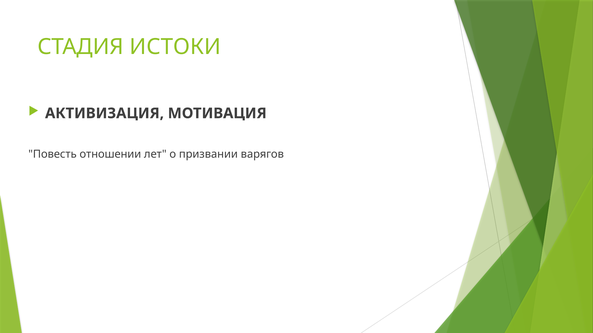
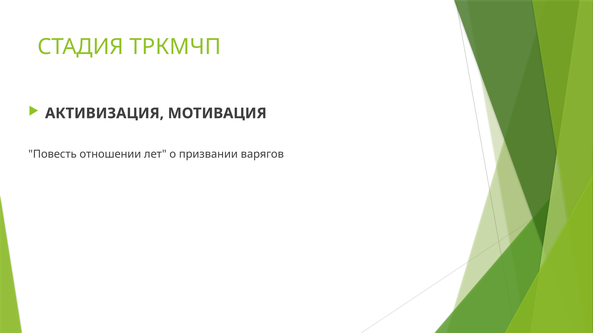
ИСТОКИ: ИСТОКИ -> ТРКМЧП
